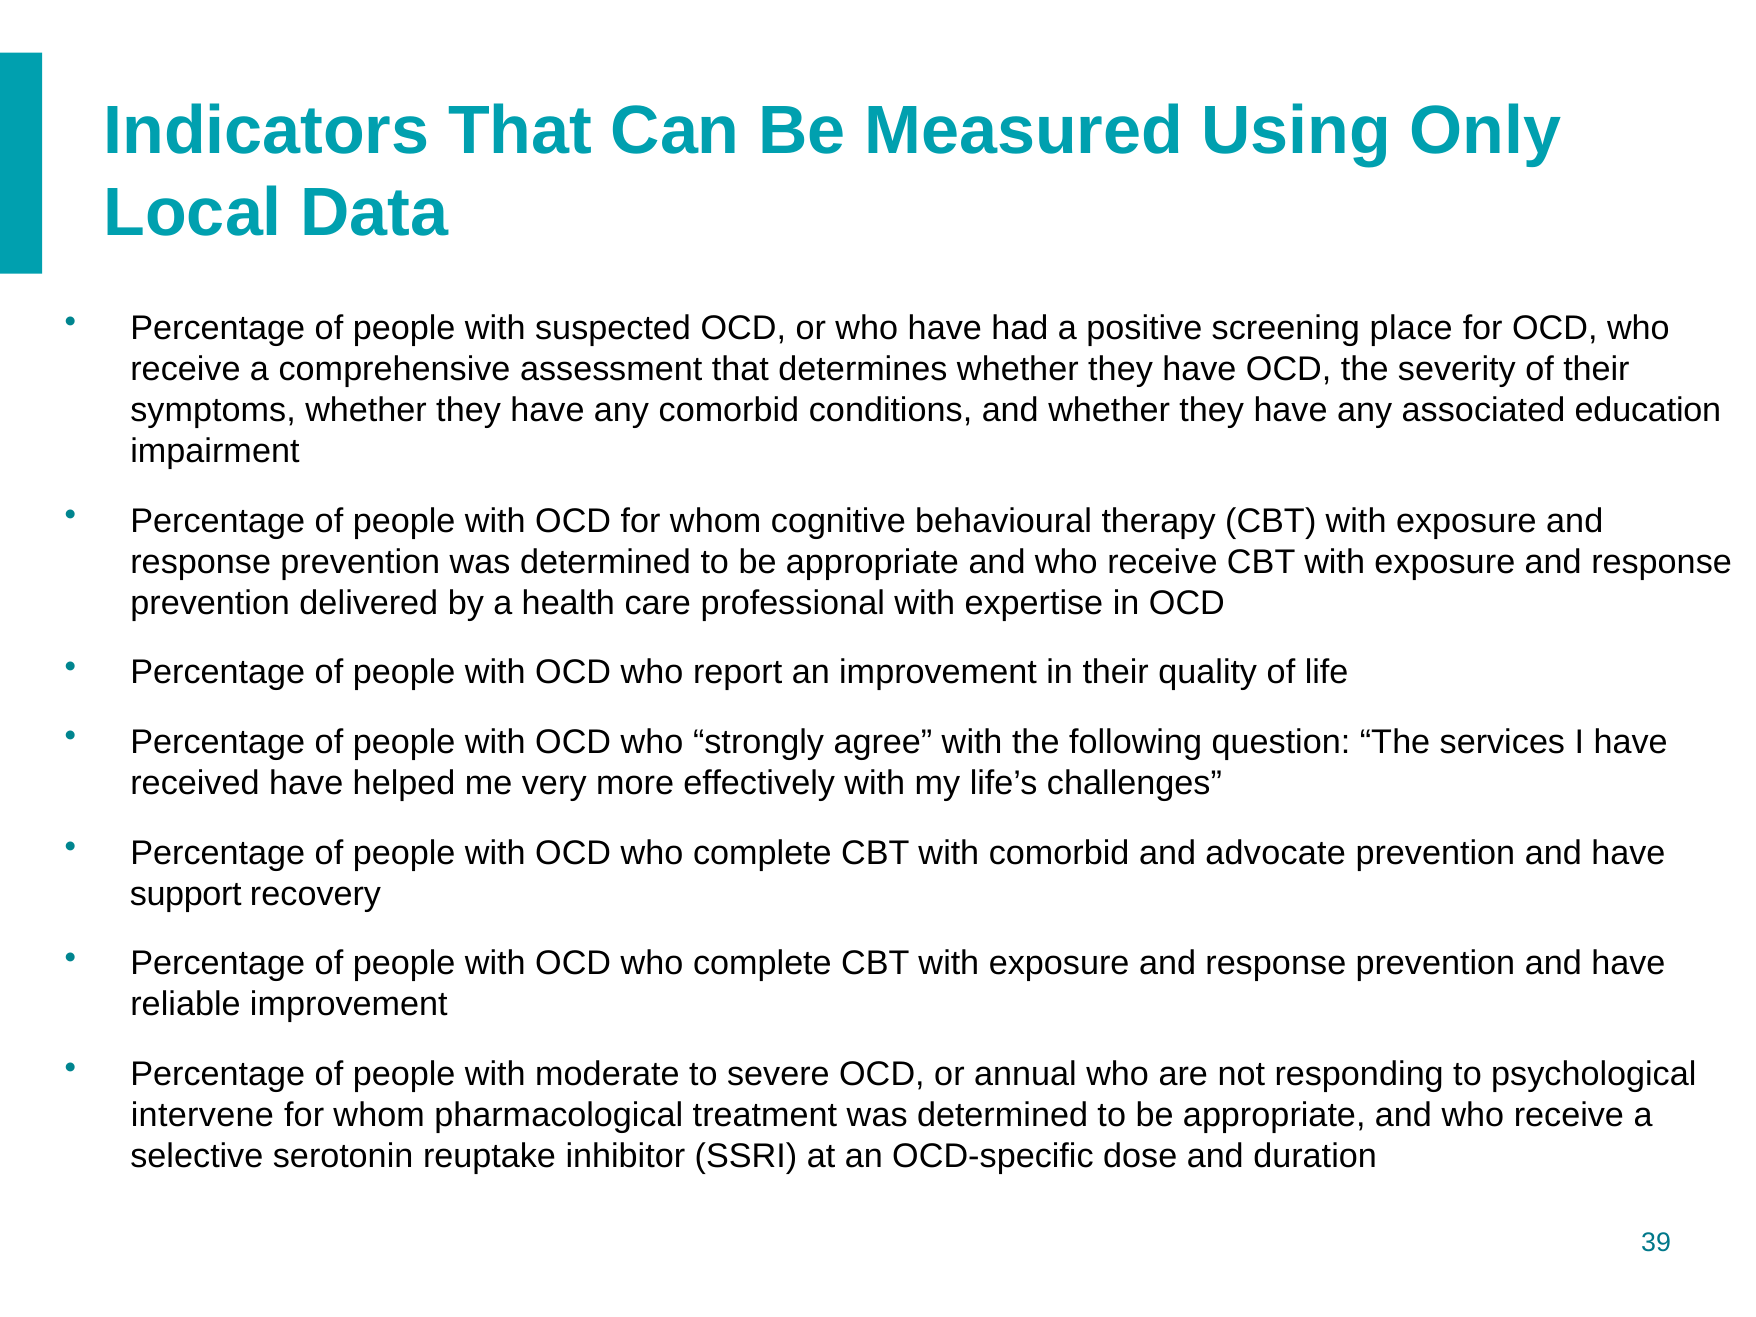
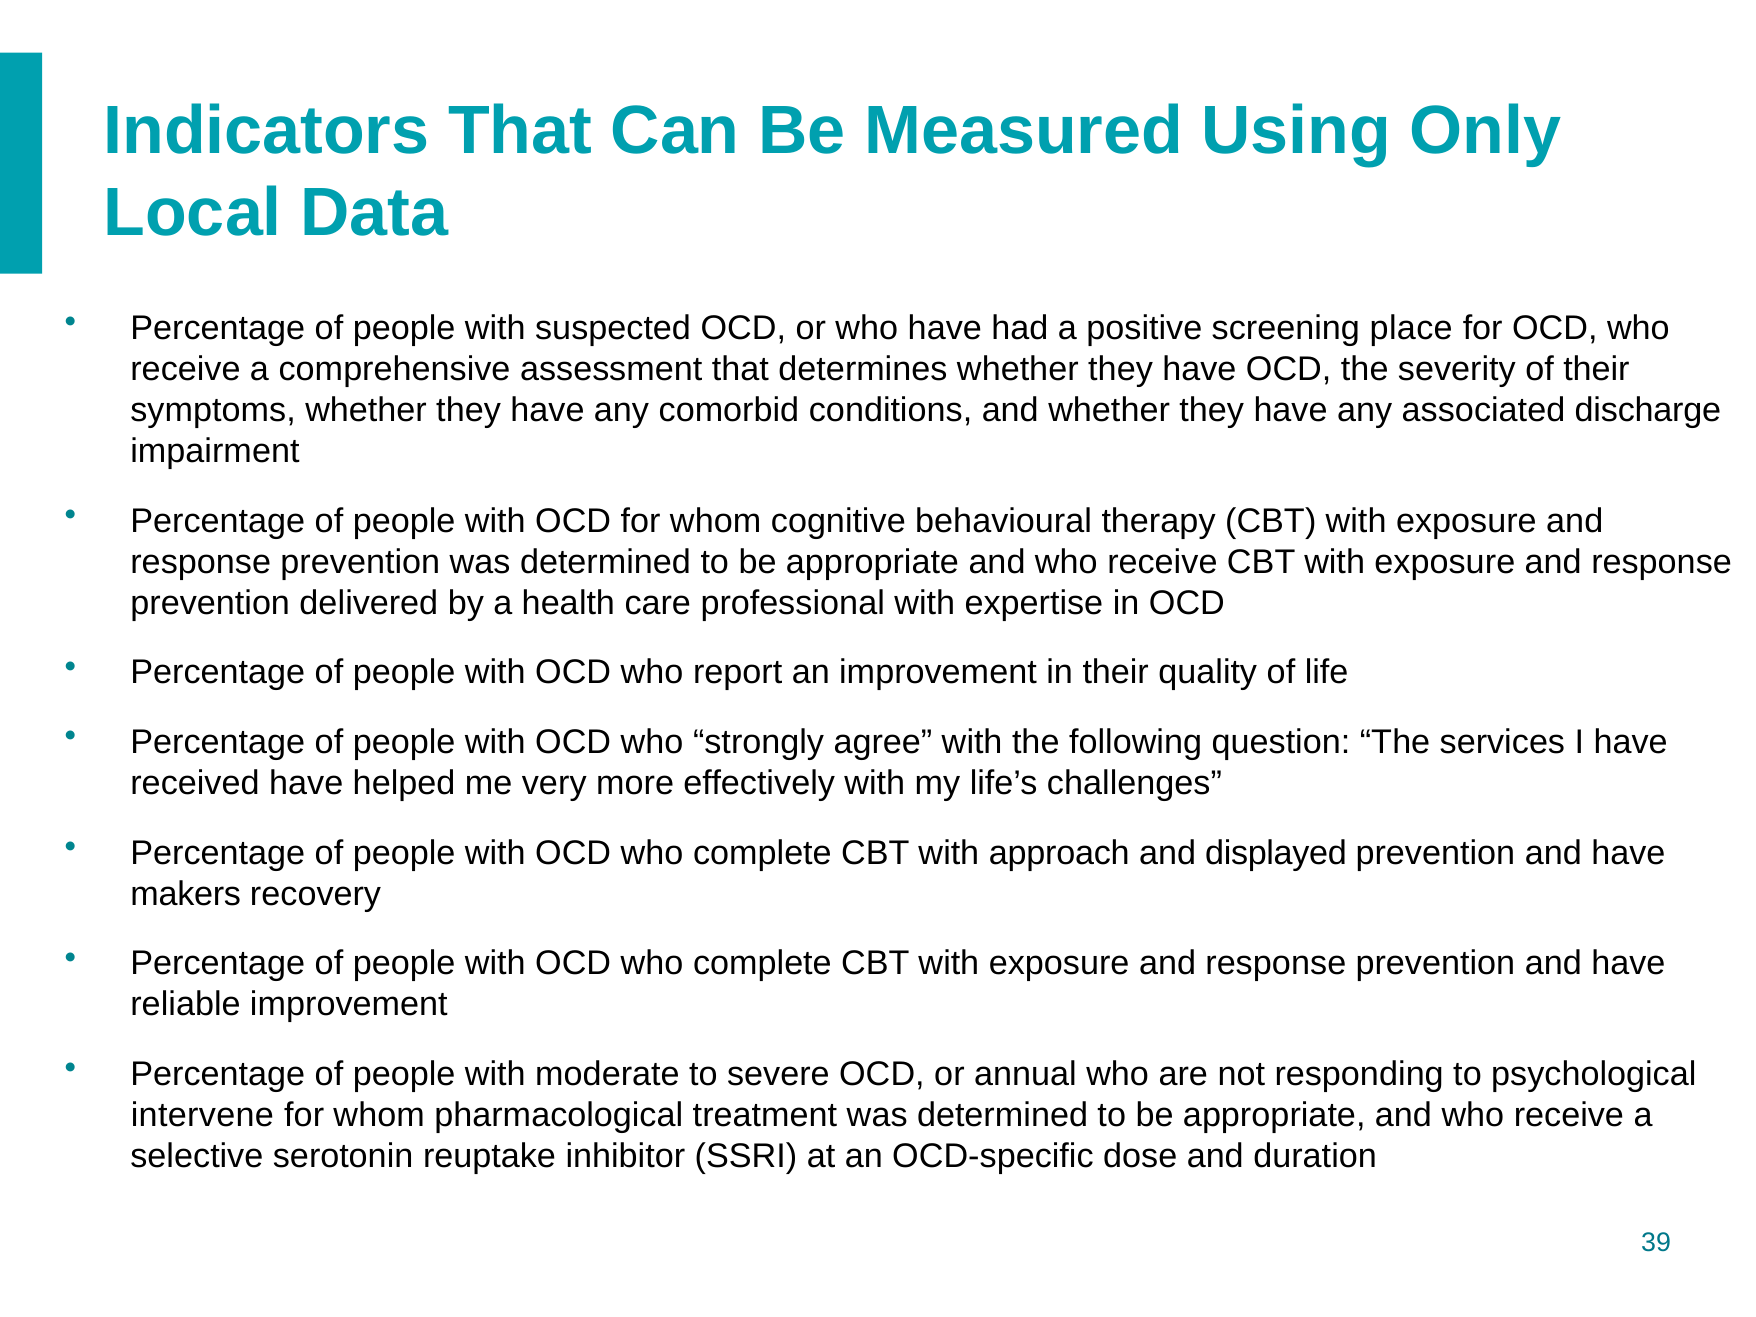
education: education -> discharge
with comorbid: comorbid -> approach
advocate: advocate -> displayed
support: support -> makers
